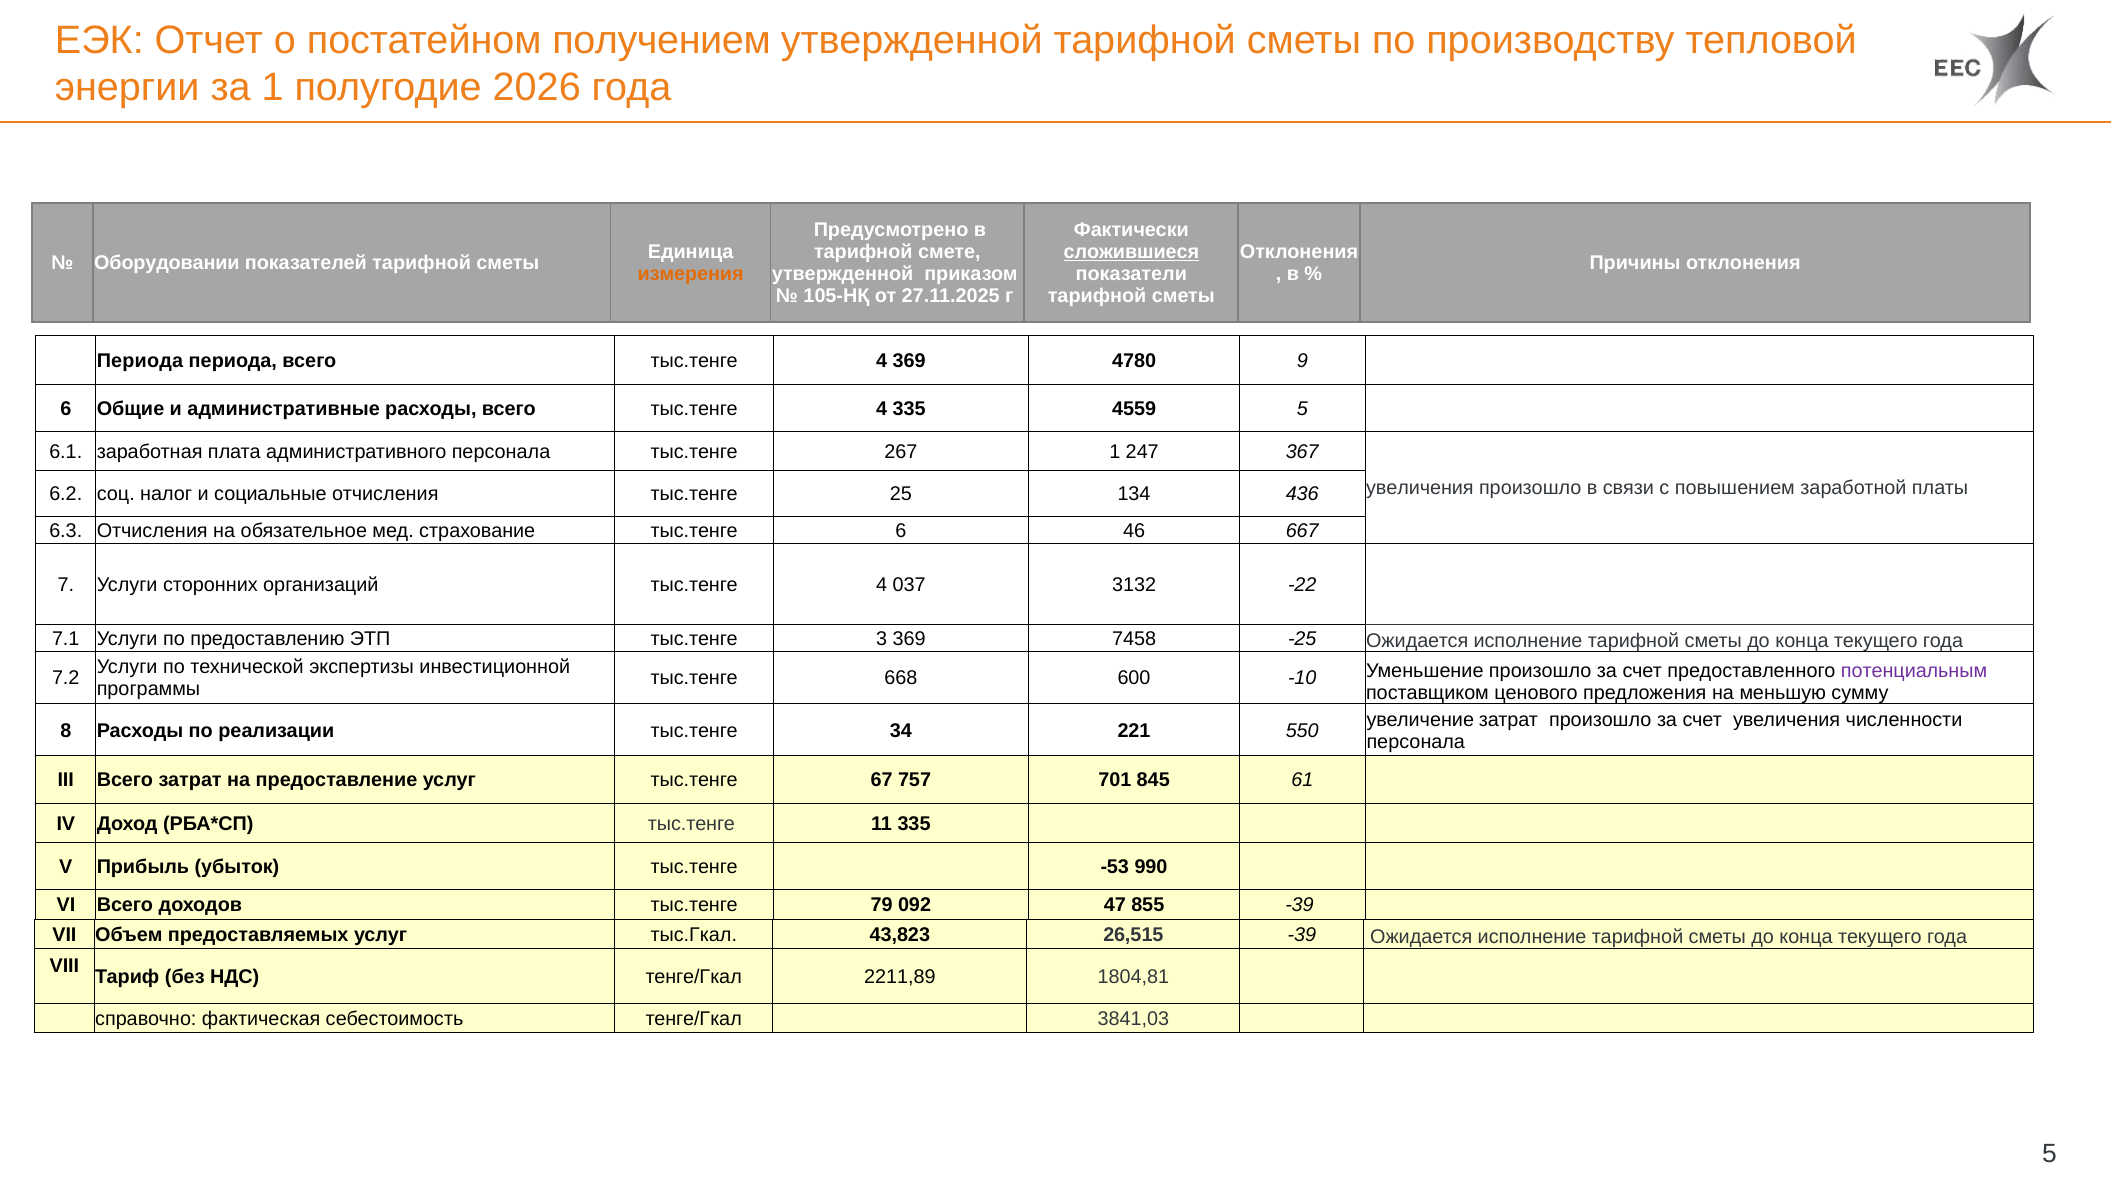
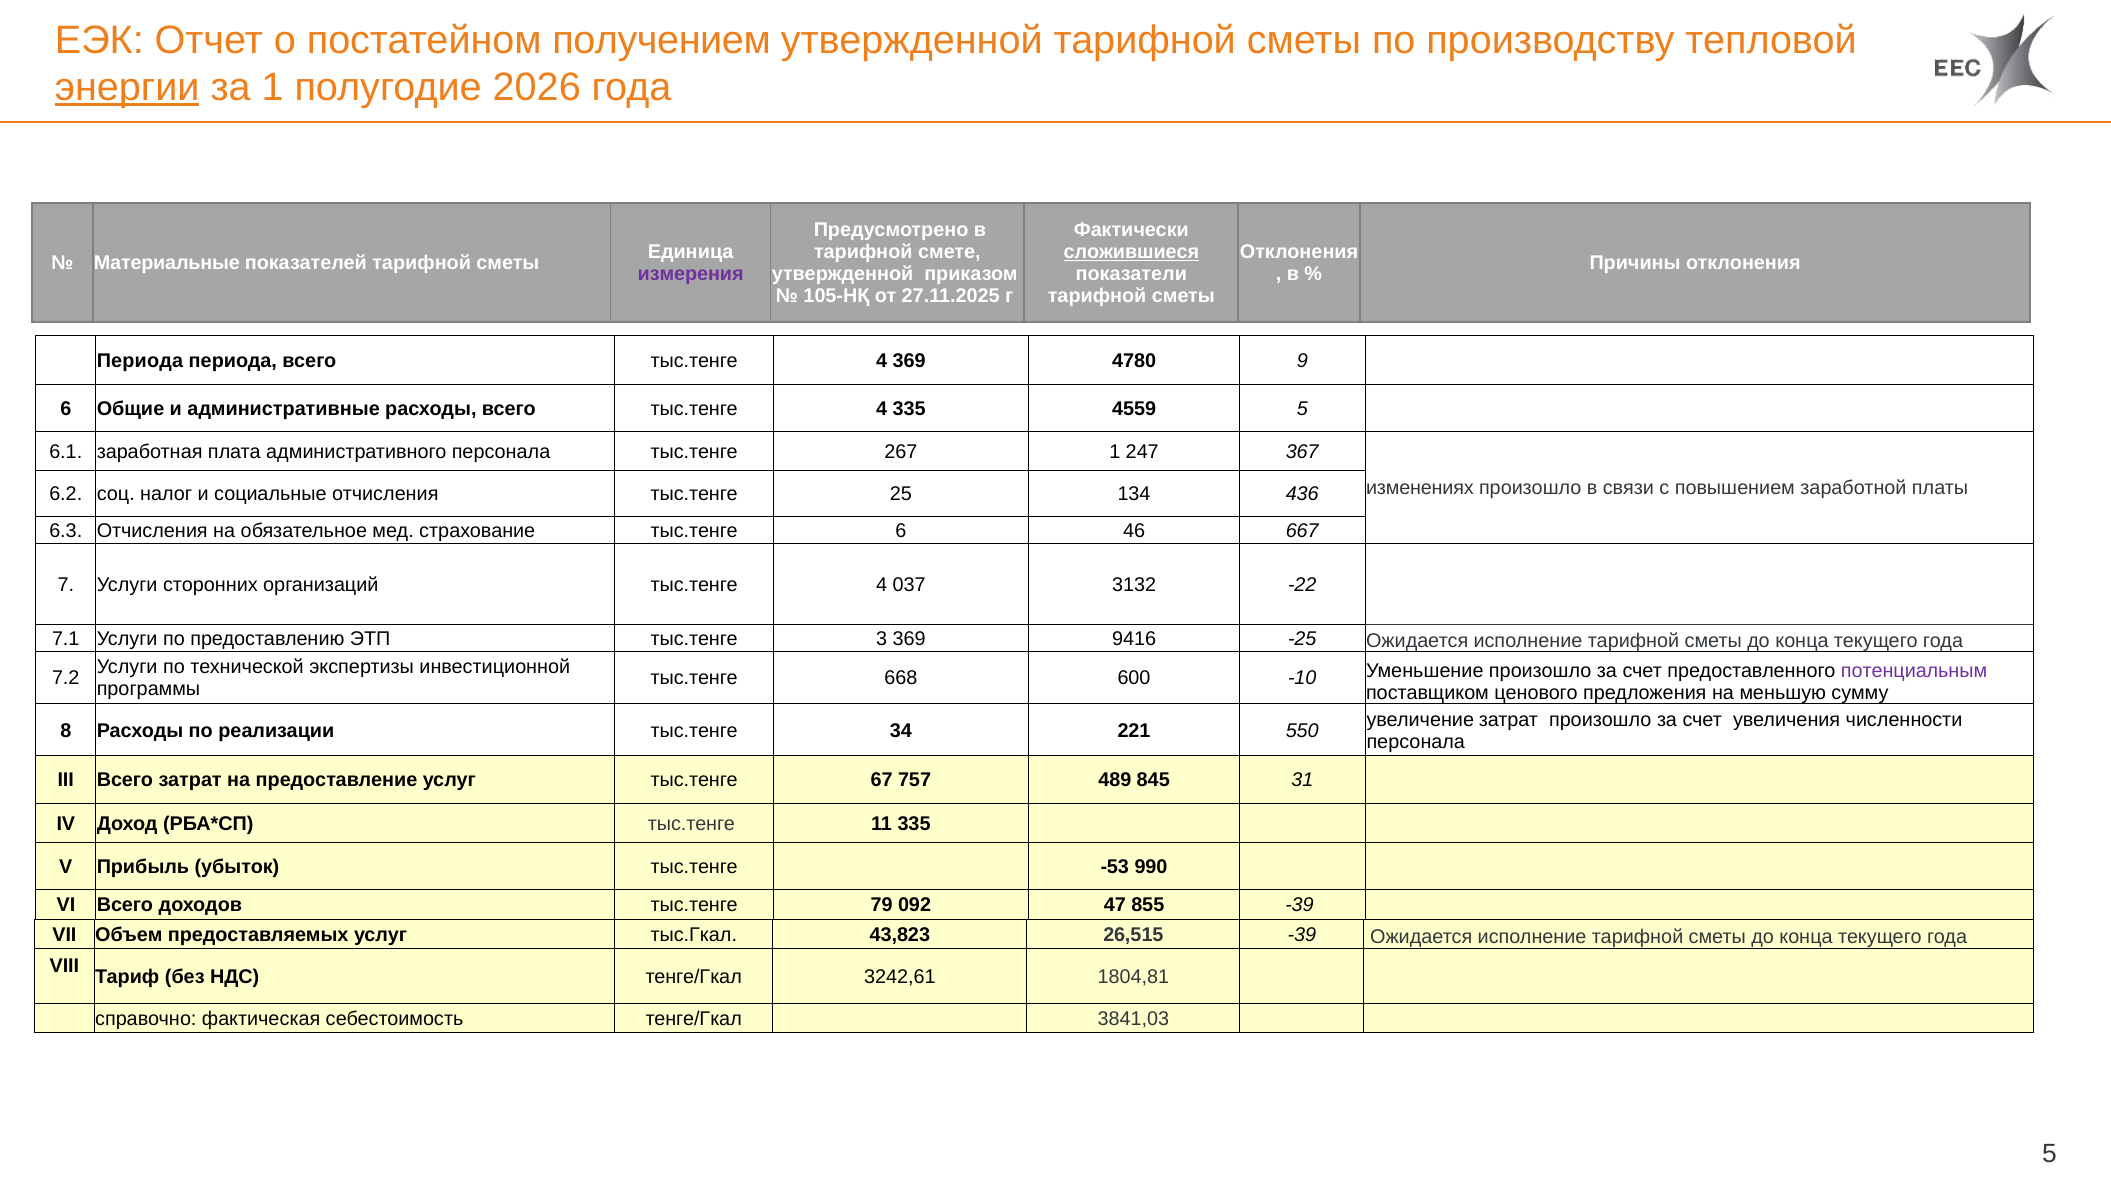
энергии underline: none -> present
Оборудовании: Оборудовании -> Материальные
измерения colour: orange -> purple
увеличения at (1420, 489): увеличения -> изменениях
7458: 7458 -> 9416
701: 701 -> 489
61: 61 -> 31
2211,89: 2211,89 -> 3242,61
